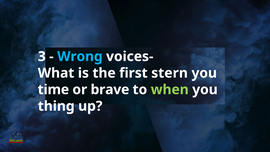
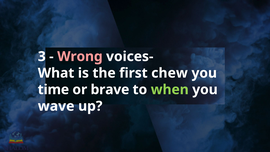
Wrong colour: light blue -> pink
stern: stern -> chew
thing: thing -> wave
